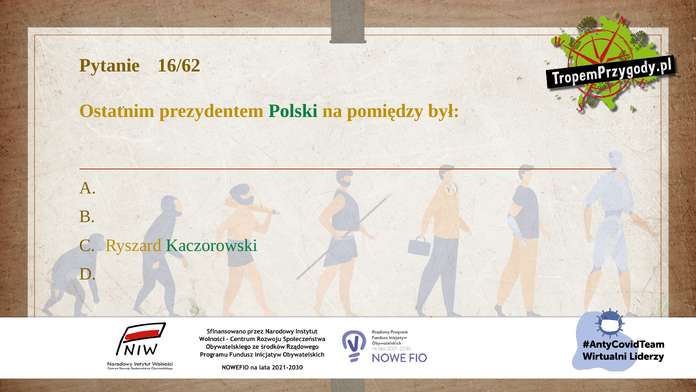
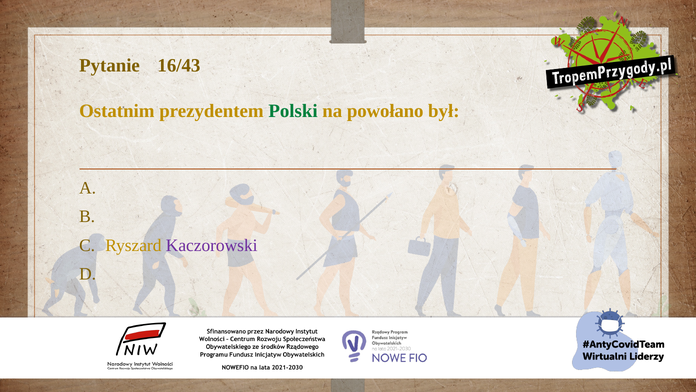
16/62: 16/62 -> 16/43
pomiędzy: pomiędzy -> powołano
Kaczorowski colour: green -> purple
